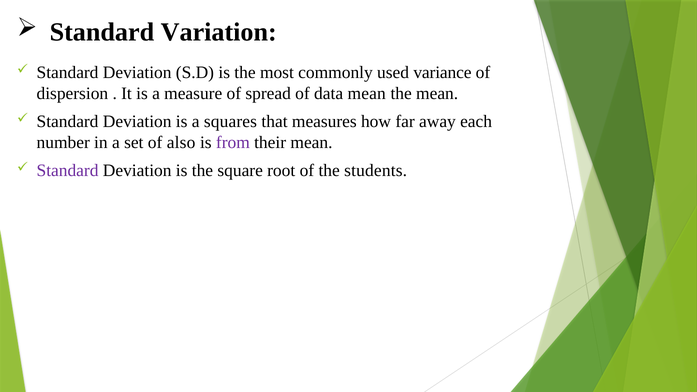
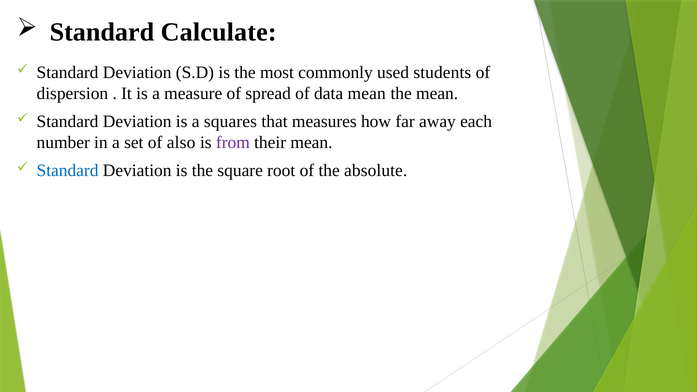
Variation: Variation -> Calculate
variance: variance -> students
Standard at (68, 171) colour: purple -> blue
students: students -> absolute
